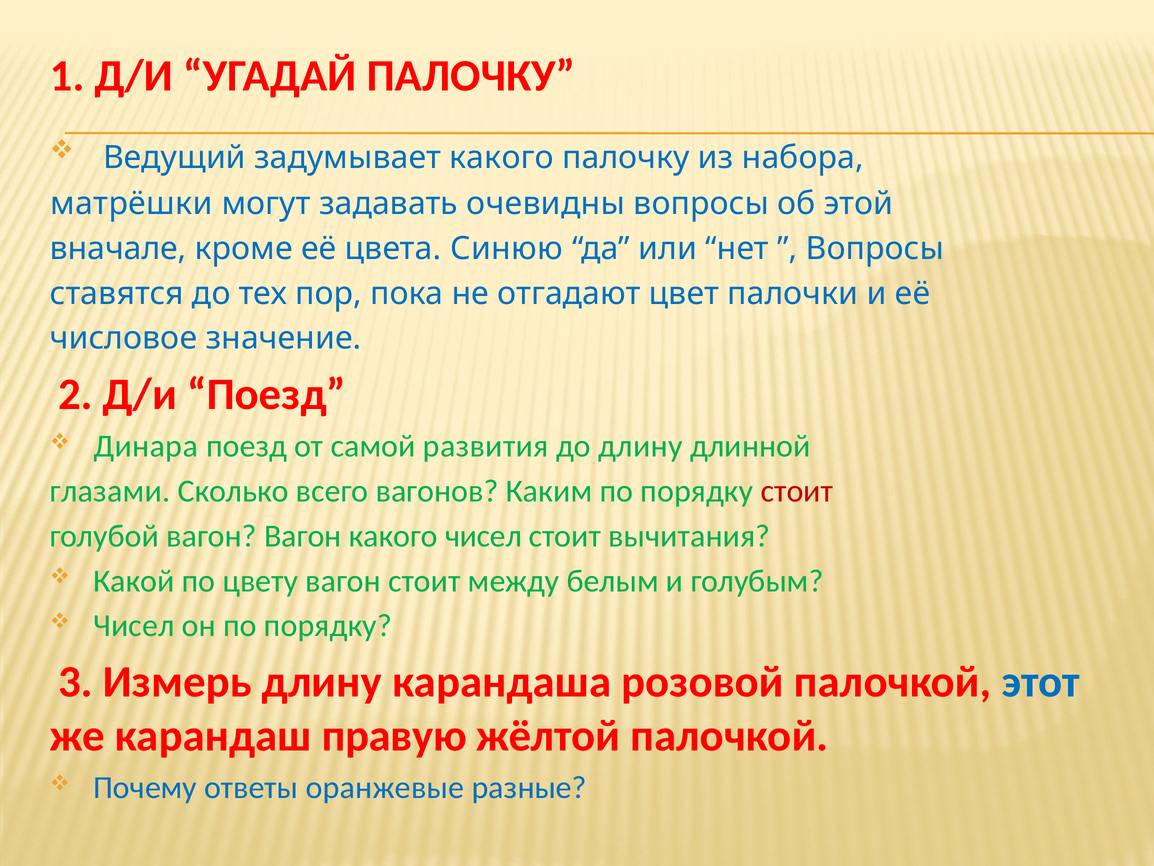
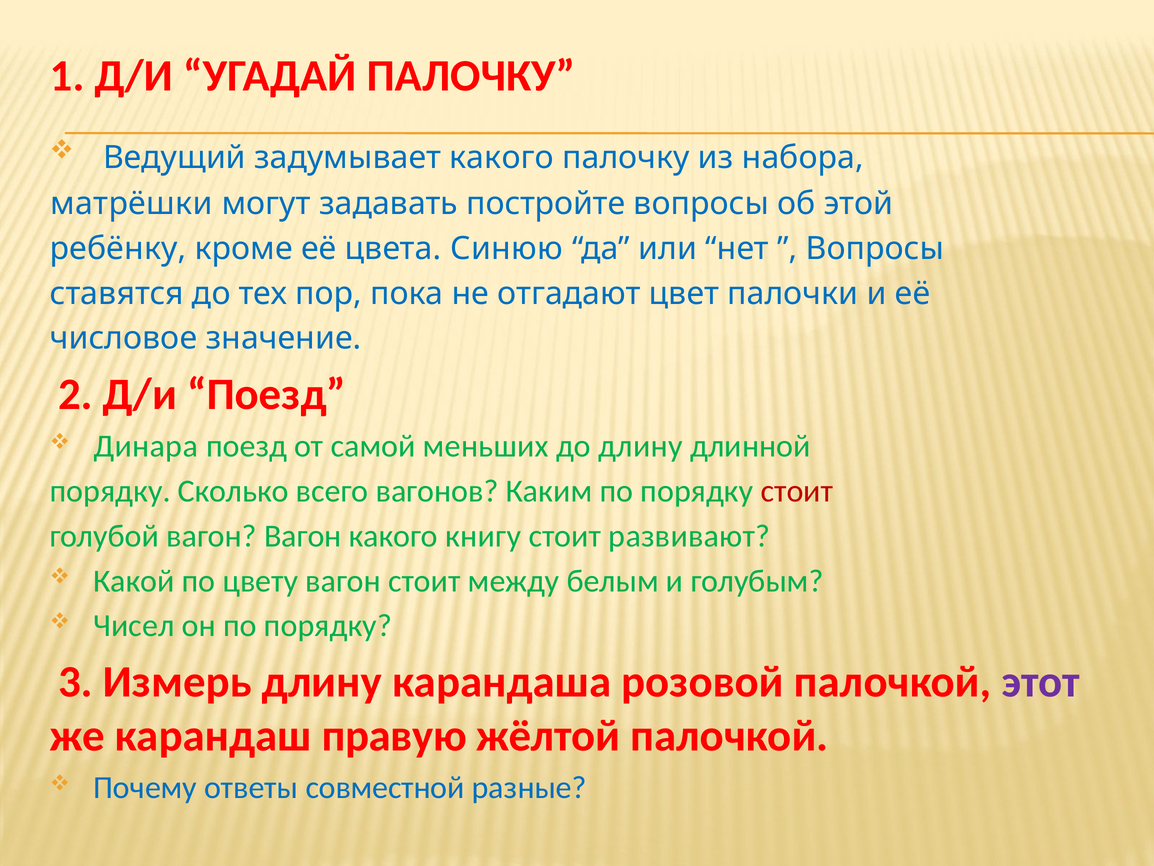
очевидны: очевидны -> постройте
вначале: вначале -> ребёнку
развития: развития -> меньших
глазами at (110, 491): глазами -> порядку
какого чисел: чисел -> книгу
вычитания: вычитания -> развивают
этот colour: blue -> purple
оранжевые: оранжевые -> совместной
